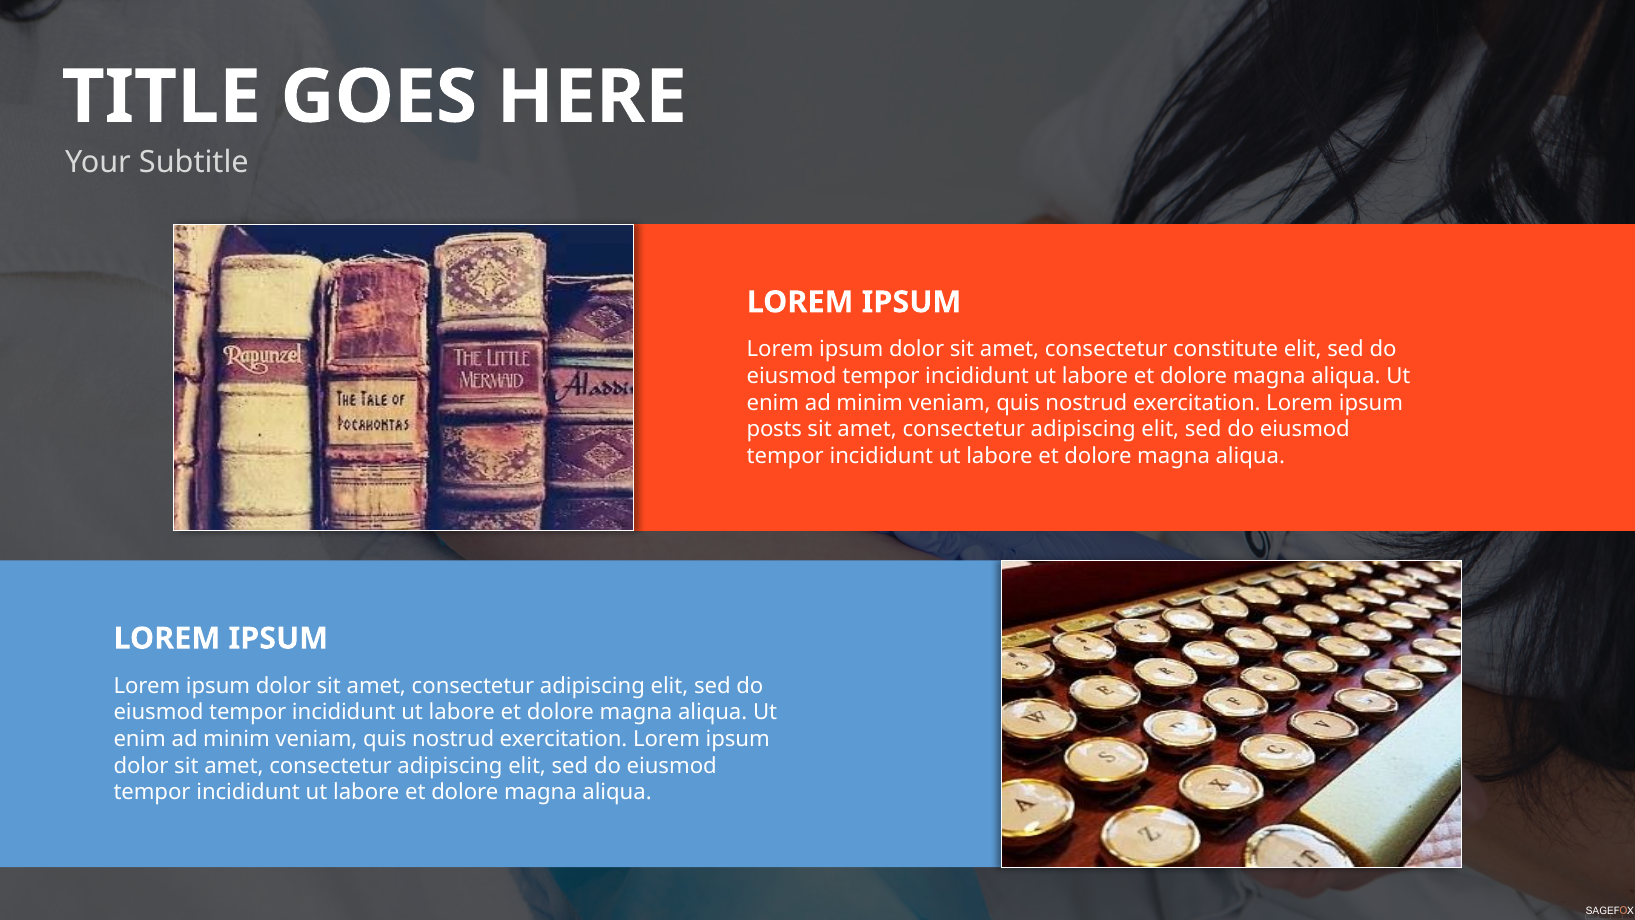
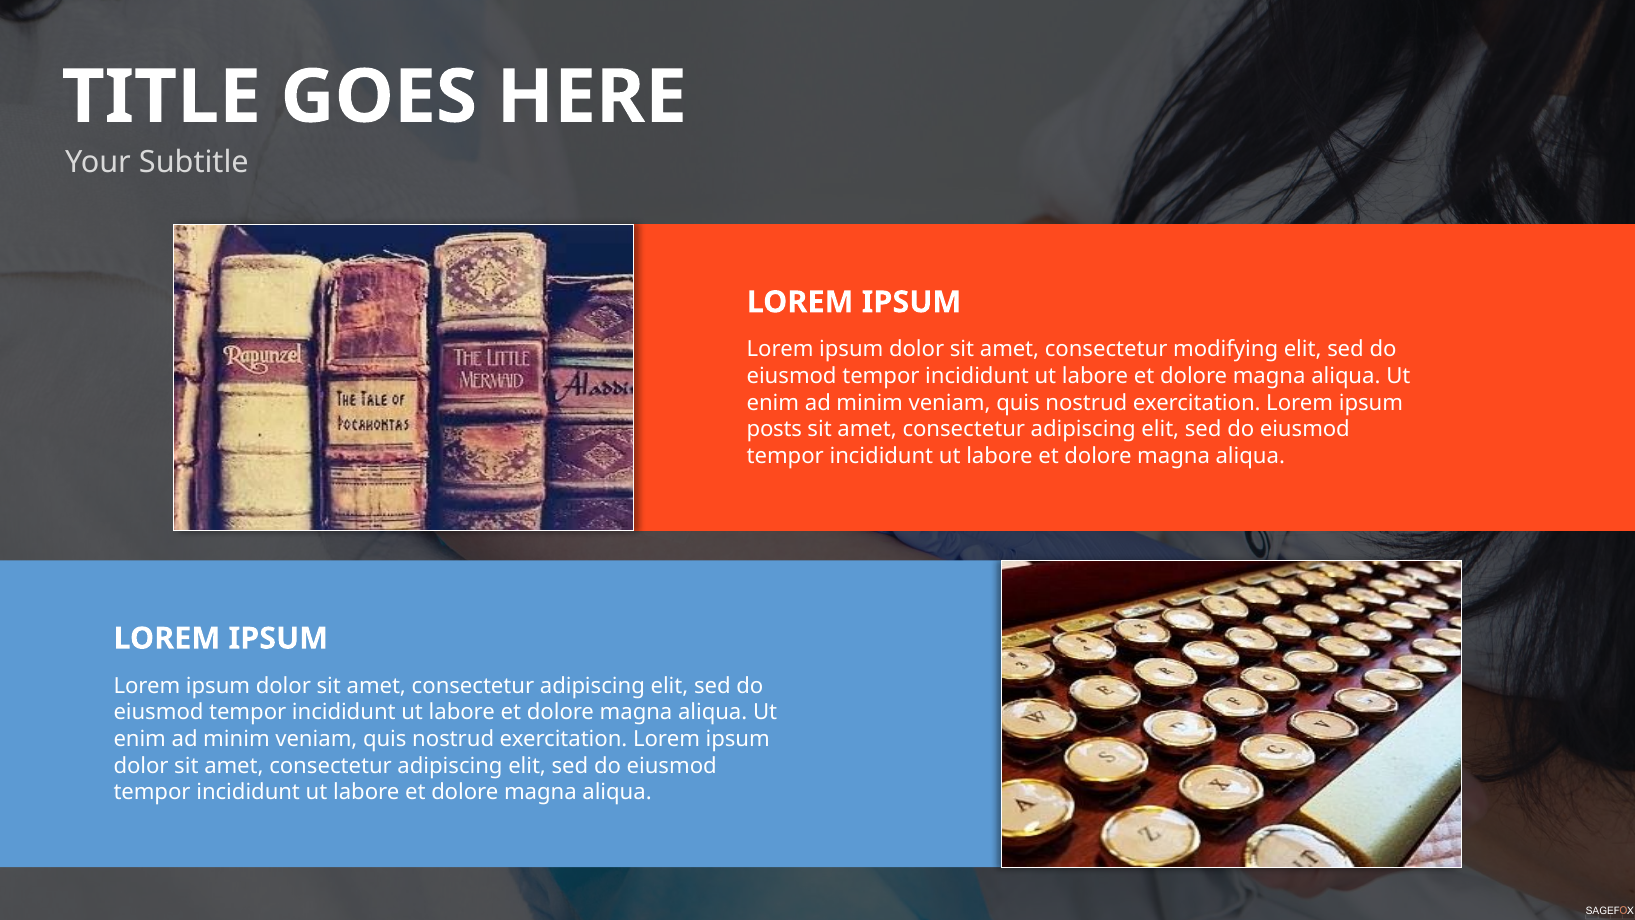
constitute: constitute -> modifying
